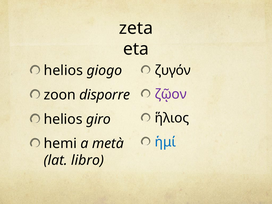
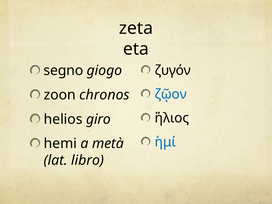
helios at (63, 71): helios -> segno
ζῷον colour: purple -> blue
disporre: disporre -> chronos
